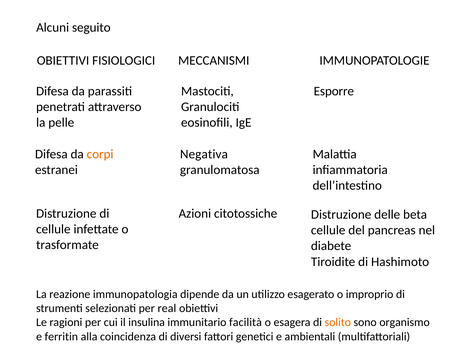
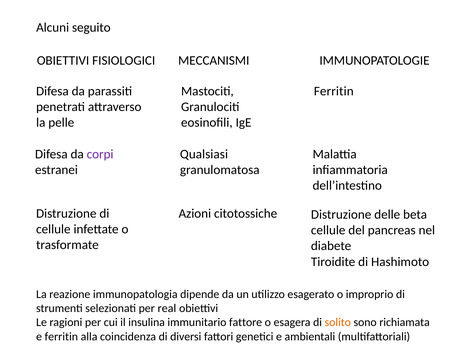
Esporre at (334, 91): Esporre -> Ferritin
corpi colour: orange -> purple
Negativa: Negativa -> Qualsiasi
facilità: facilità -> fattore
organismo: organismo -> richiamata
